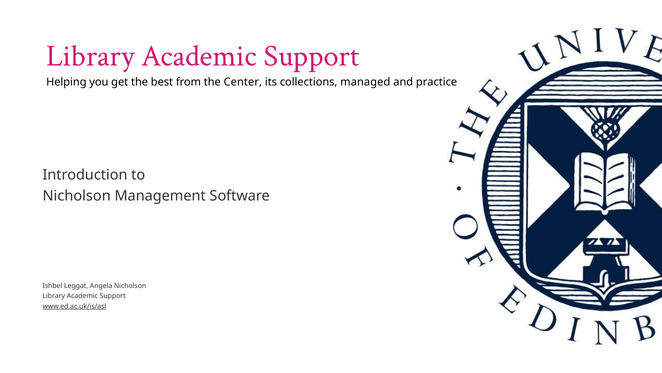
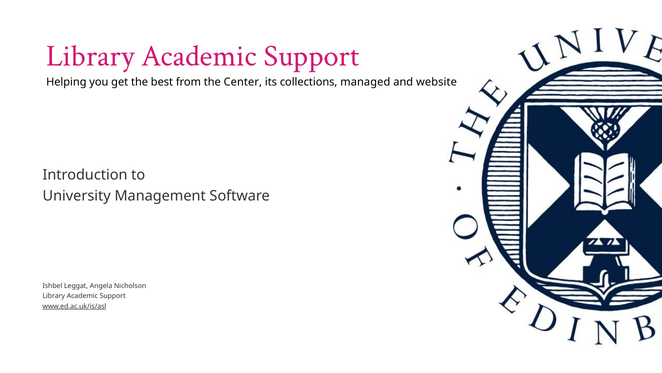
practice: practice -> website
Nicholson at (77, 195): Nicholson -> University
